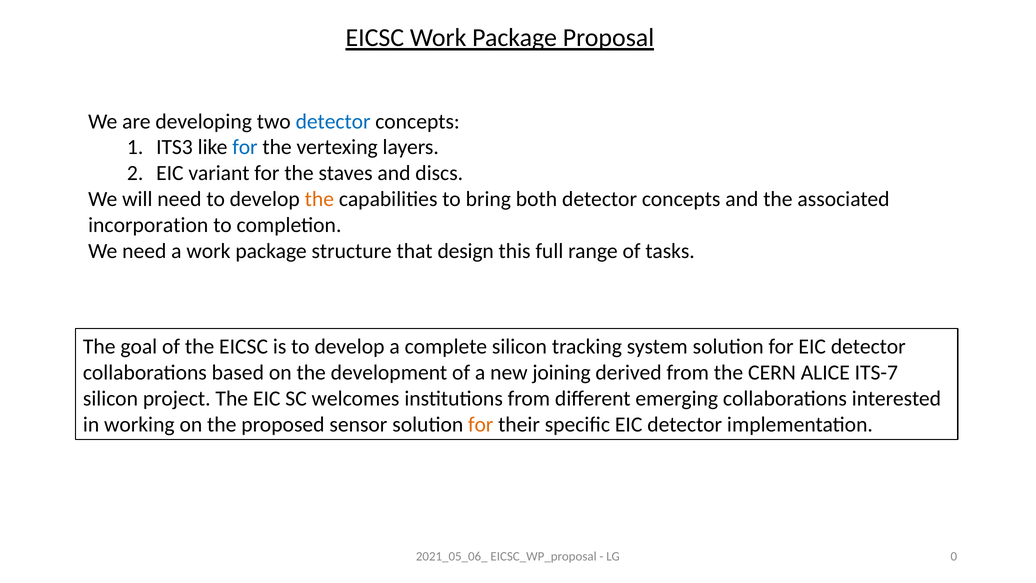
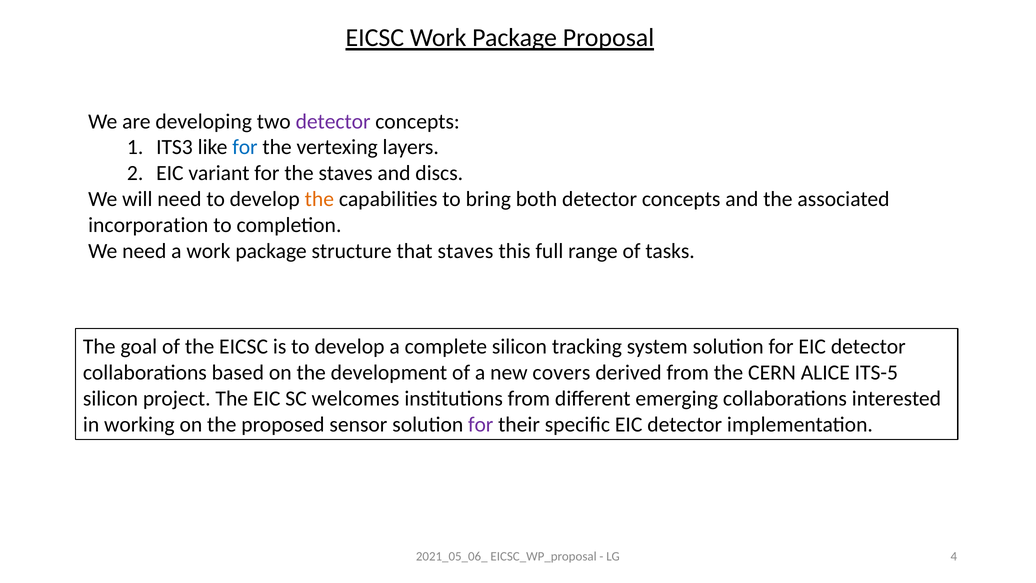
detector at (333, 121) colour: blue -> purple
that design: design -> staves
joining: joining -> covers
ITS-7: ITS-7 -> ITS-5
for at (481, 424) colour: orange -> purple
0: 0 -> 4
